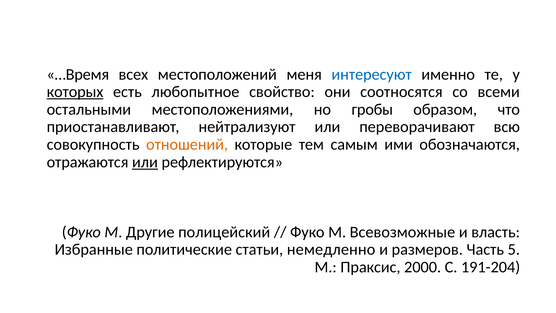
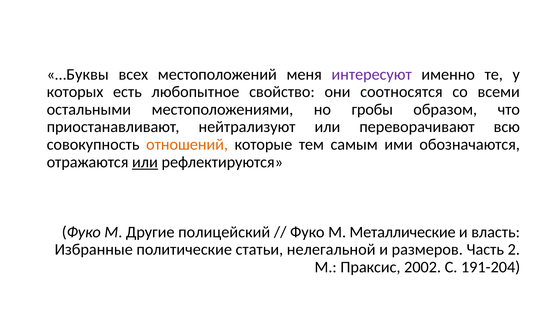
…Время: …Время -> …Буквы
интересуют colour: blue -> purple
которых underline: present -> none
Всевозможные: Всевозможные -> Металлические
немедленно: немедленно -> нелегальной
5: 5 -> 2
2000: 2000 -> 2002
